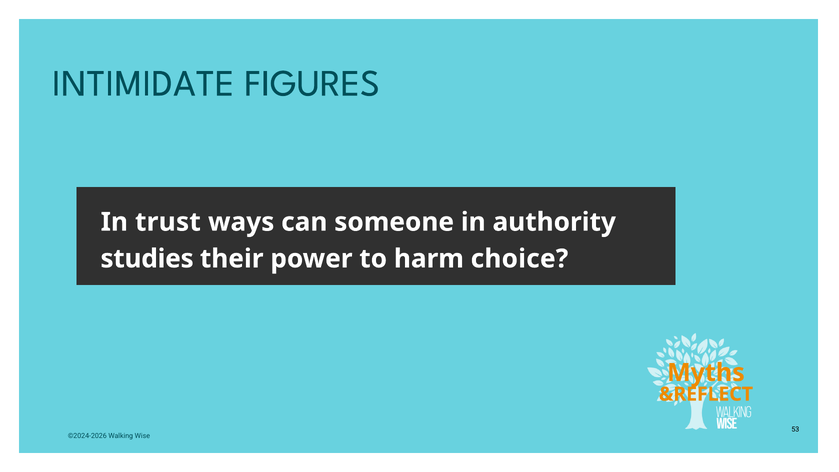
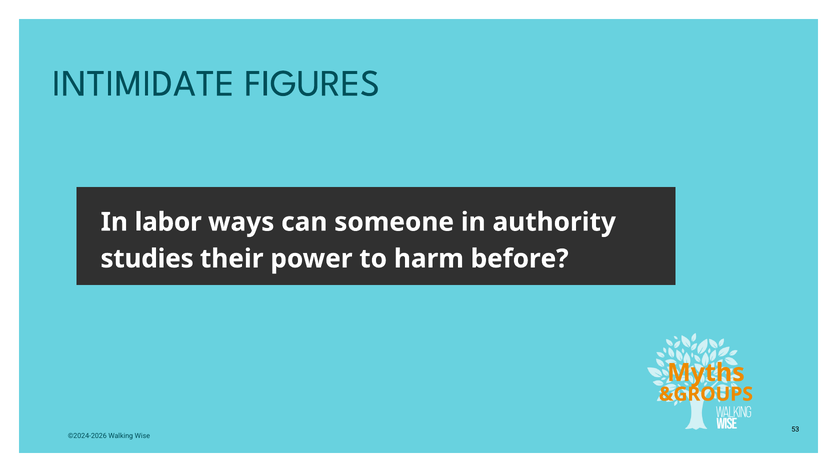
trust: trust -> labor
choice: choice -> before
&REFLECT: &REFLECT -> &GROUPS
